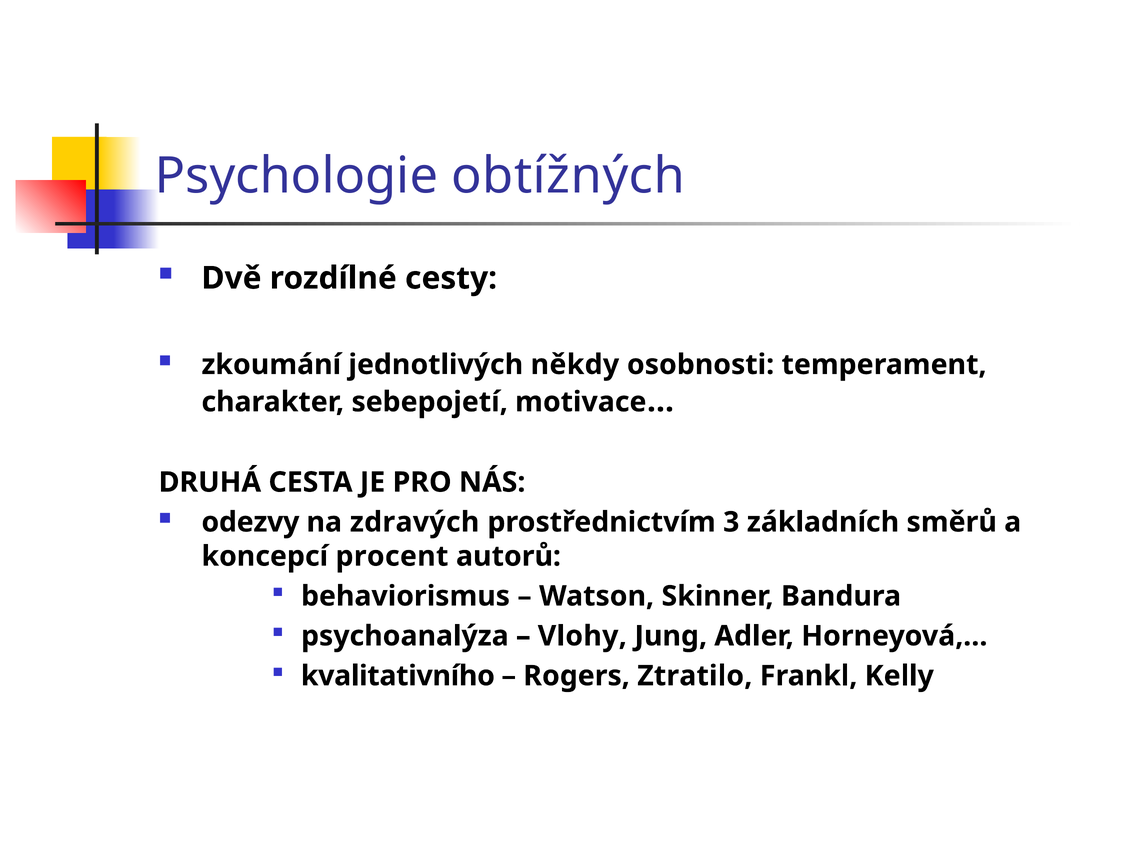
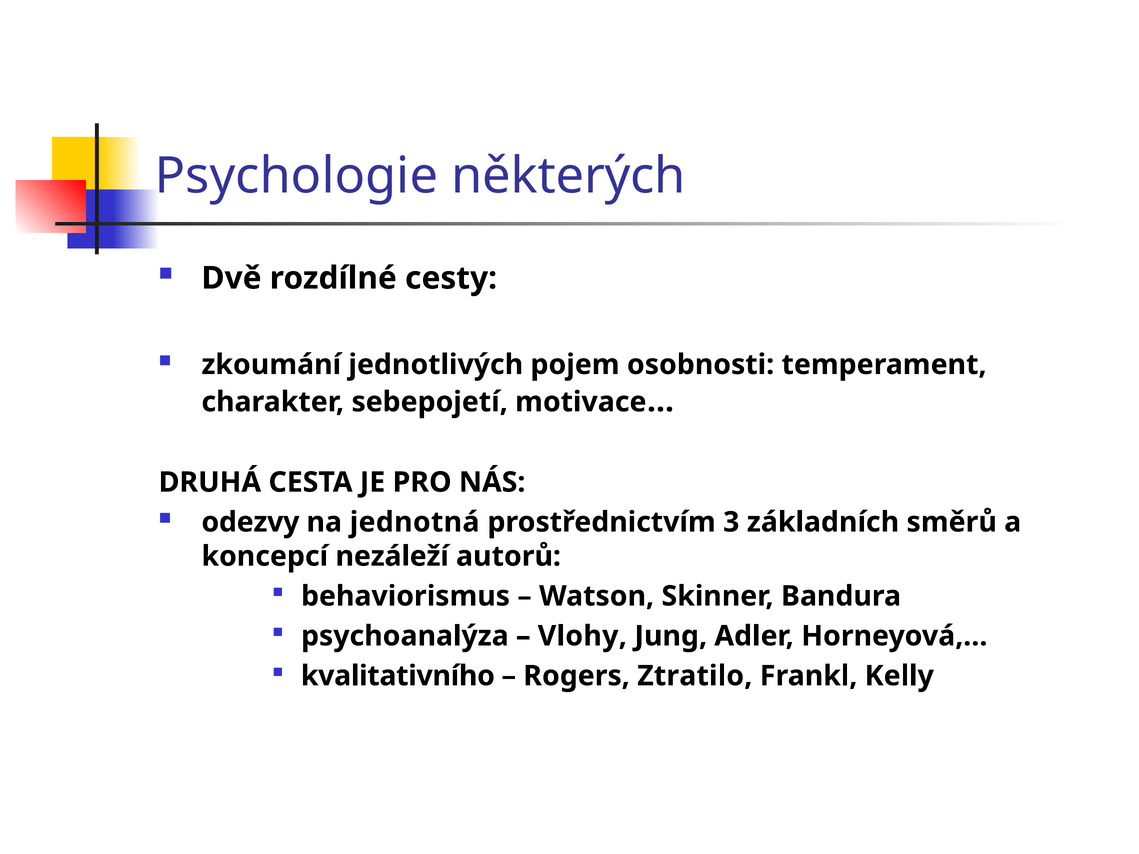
obtížných: obtížných -> některých
někdy: někdy -> pojem
zdravých: zdravých -> jednotná
procent: procent -> nezáleží
